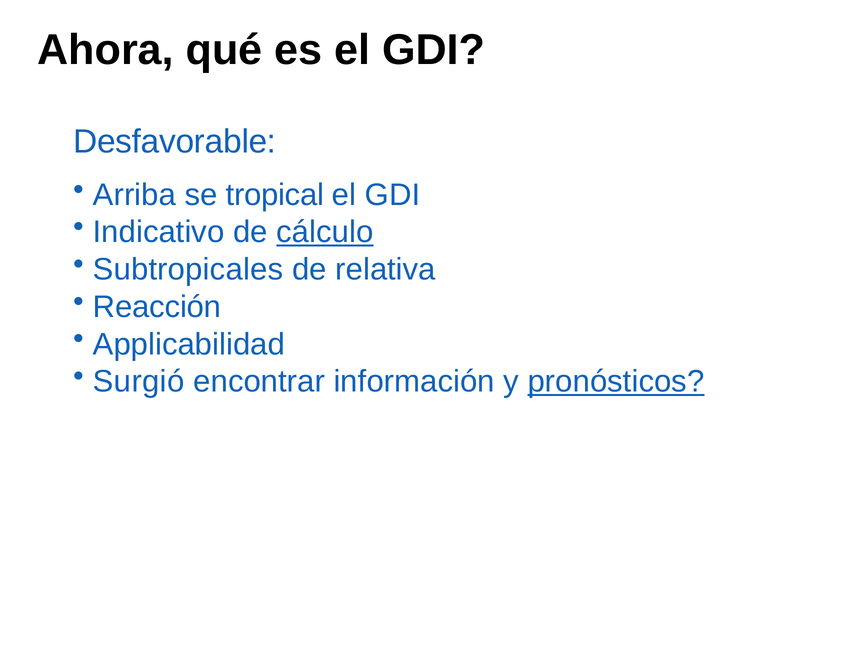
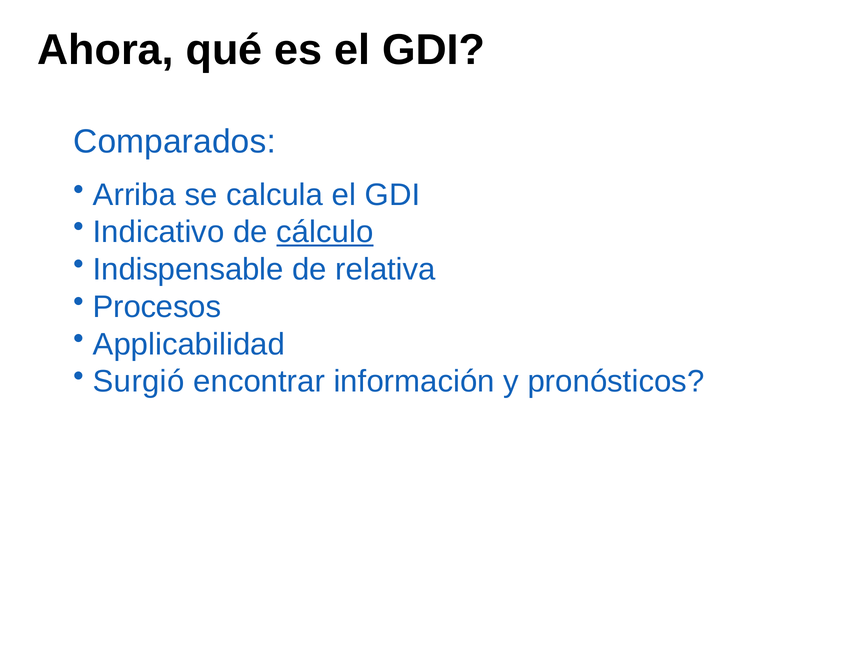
Desfavorable: Desfavorable -> Comparados
tropical: tropical -> calcula
Subtropicales: Subtropicales -> Indispensable
Reacción: Reacción -> Procesos
pronósticos underline: present -> none
